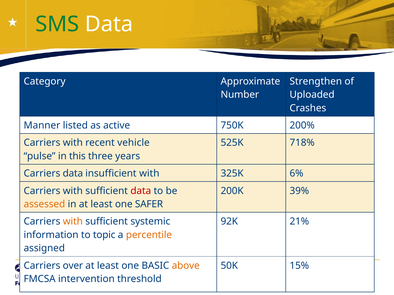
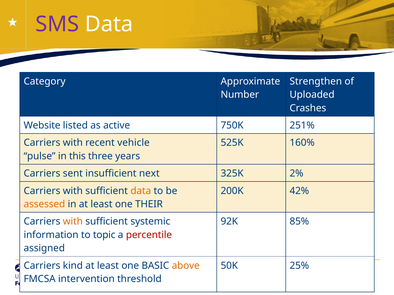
SMS colour: green -> purple
Manner: Manner -> Website
200%: 200% -> 251%
718%: 718% -> 160%
Carriers data: data -> sent
insufficient with: with -> next
6%: 6% -> 2%
data at (141, 191) colour: red -> orange
39%: 39% -> 42%
SAFER: SAFER -> THEIR
21%: 21% -> 85%
percentile colour: orange -> red
over: over -> kind
15%: 15% -> 25%
